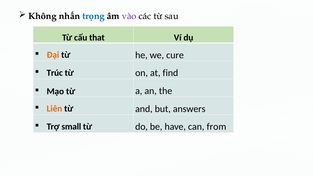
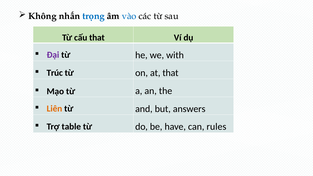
vào colour: purple -> blue
Đại colour: orange -> purple
cure: cure -> with
at find: find -> that
small: small -> table
from: from -> rules
